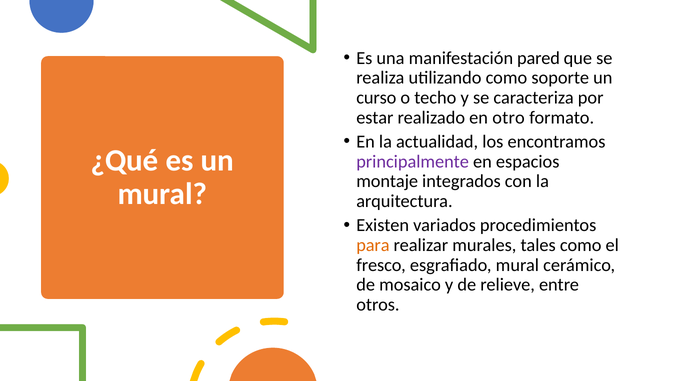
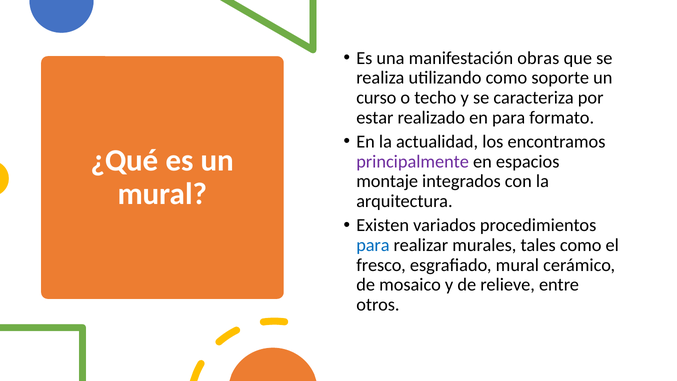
pared: pared -> obras
en otro: otro -> para
para at (373, 245) colour: orange -> blue
